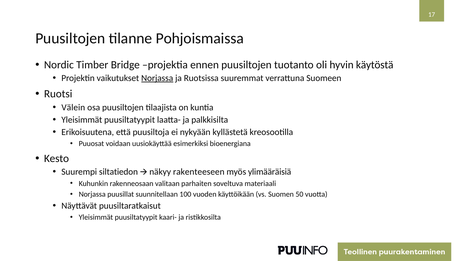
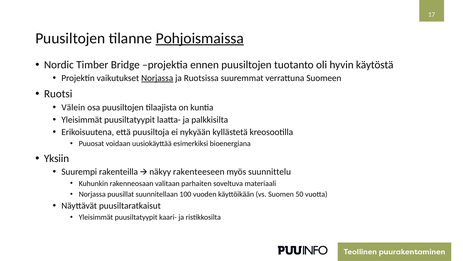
Pohjoismaissa underline: none -> present
Kesto: Kesto -> Yksiin
siltatiedon: siltatiedon -> rakenteilla
ylimääräisiä: ylimääräisiä -> suunnittelu
